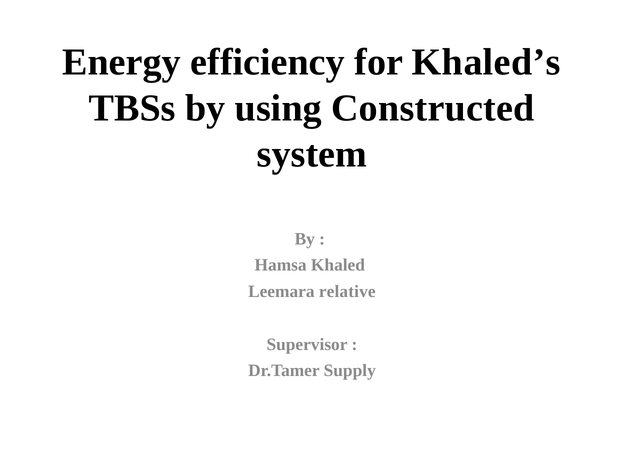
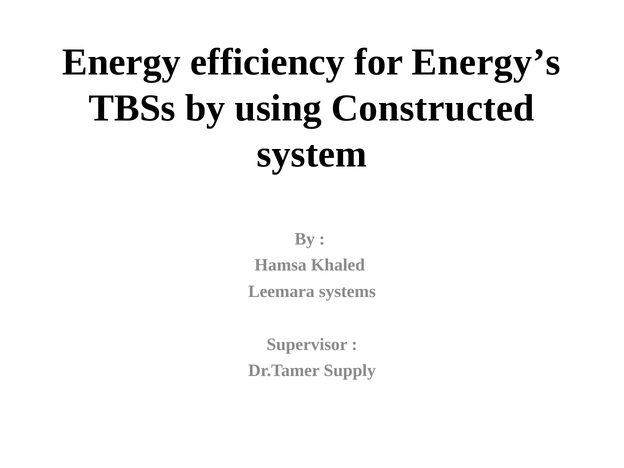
Khaled’s: Khaled’s -> Energy’s
relative: relative -> systems
